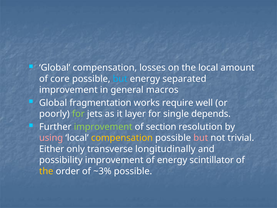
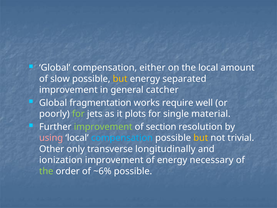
losses: losses -> either
core: core -> slow
but at (120, 79) colour: light blue -> yellow
macros: macros -> catcher
layer: layer -> plots
depends: depends -> material
compensation at (122, 138) colour: yellow -> light blue
but at (201, 138) colour: pink -> yellow
Either: Either -> Other
possibility: possibility -> ionization
scintillator: scintillator -> necessary
the at (46, 171) colour: yellow -> light green
~3%: ~3% -> ~6%
